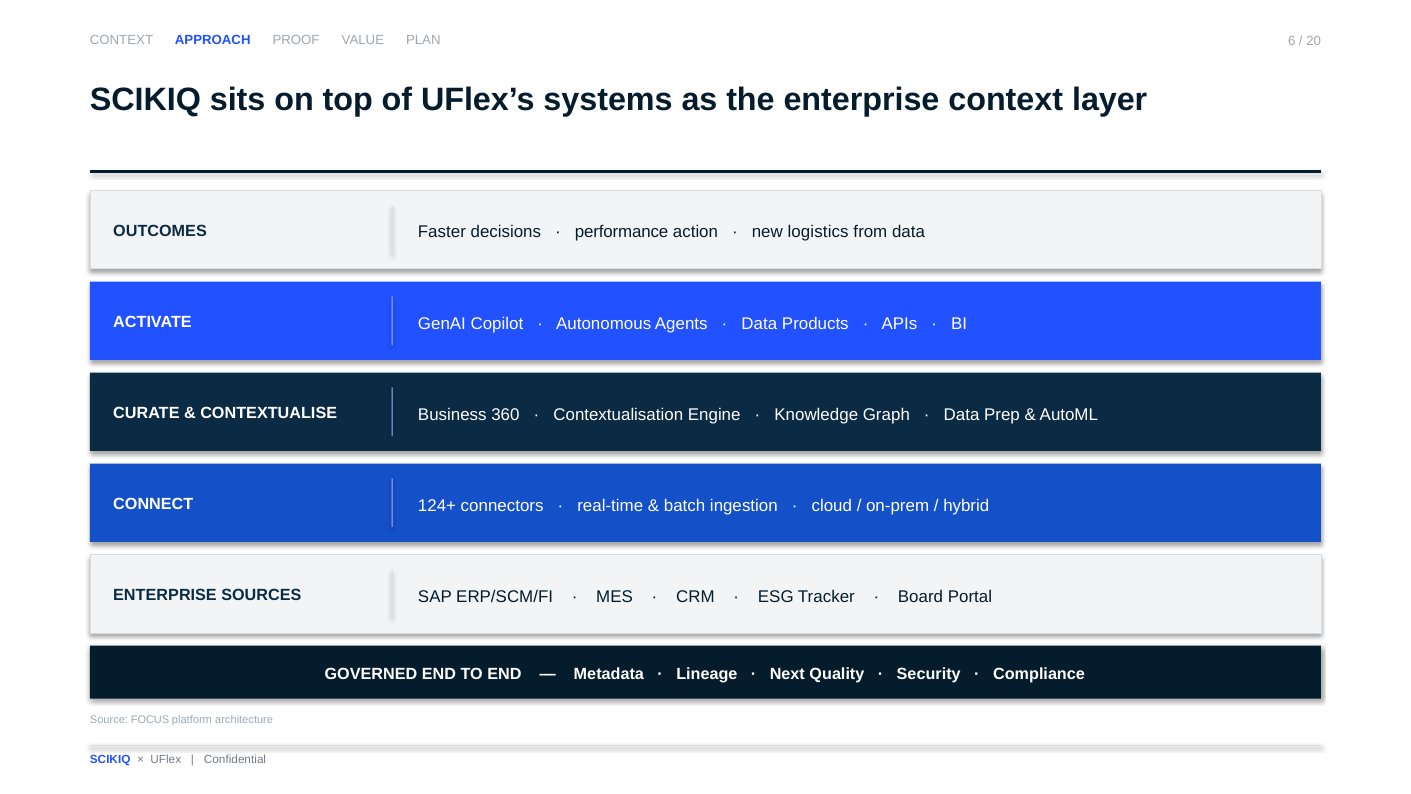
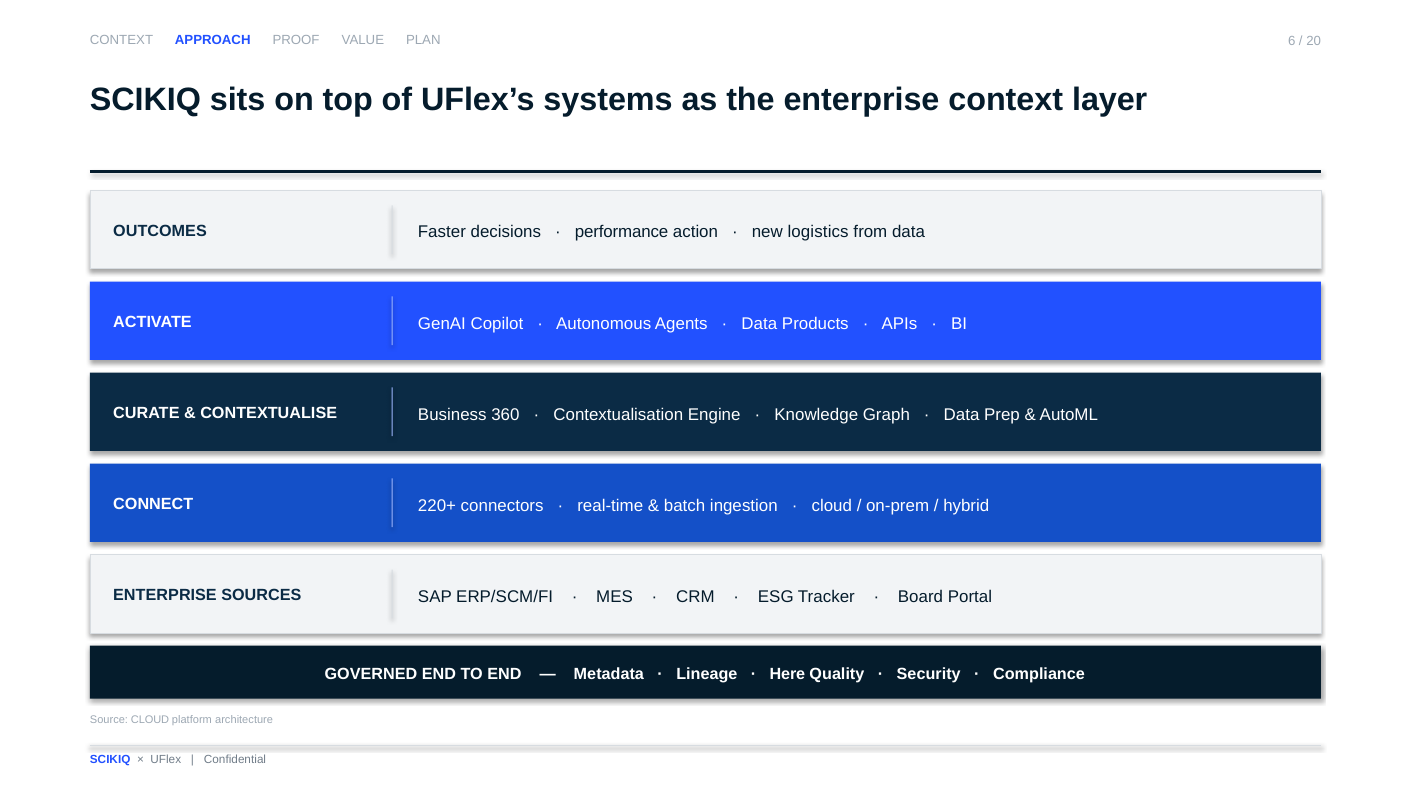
124+: 124+ -> 220+
Next: Next -> Here
Source FOCUS: FOCUS -> CLOUD
